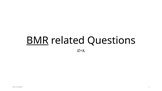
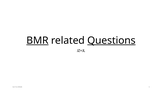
Questions underline: none -> present
